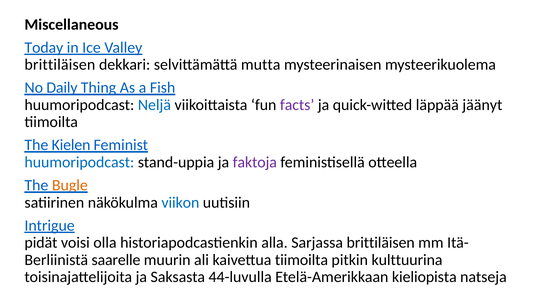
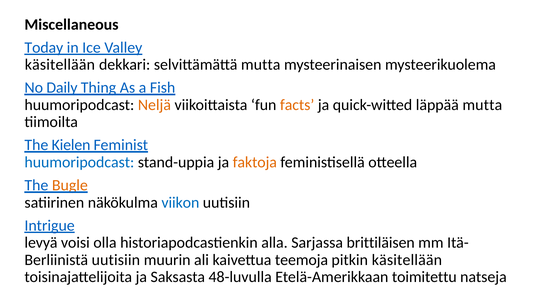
brittiläisen at (60, 65): brittiläisen -> käsitellään
Neljä colour: blue -> orange
facts colour: purple -> orange
läppää jäänyt: jäänyt -> mutta
faktoja colour: purple -> orange
pidät: pidät -> levyä
saarelle at (116, 260): saarelle -> uutisiin
kaivettua tiimoilta: tiimoilta -> teemoja
pitkin kulttuurina: kulttuurina -> käsitellään
44-luvulla: 44-luvulla -> 48-luvulla
kieliopista: kieliopista -> toimitettu
